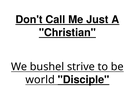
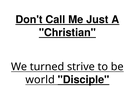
bushel: bushel -> turned
